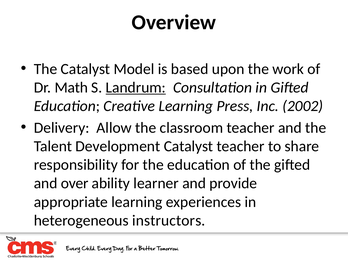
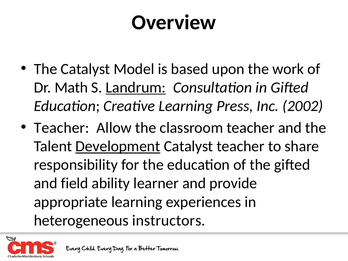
Delivery at (62, 128): Delivery -> Teacher
Development underline: none -> present
over: over -> field
